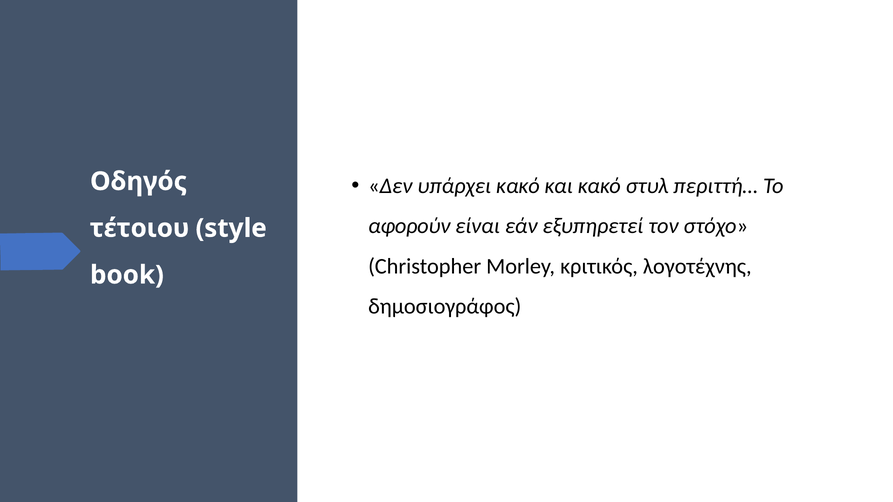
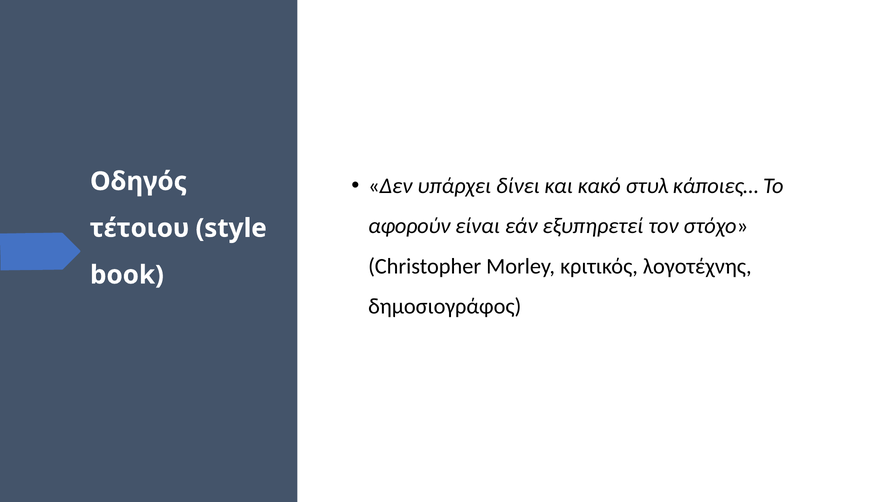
υπάρχει κακό: κακό -> δίνει
περιττή…: περιττή… -> κάποιες…
